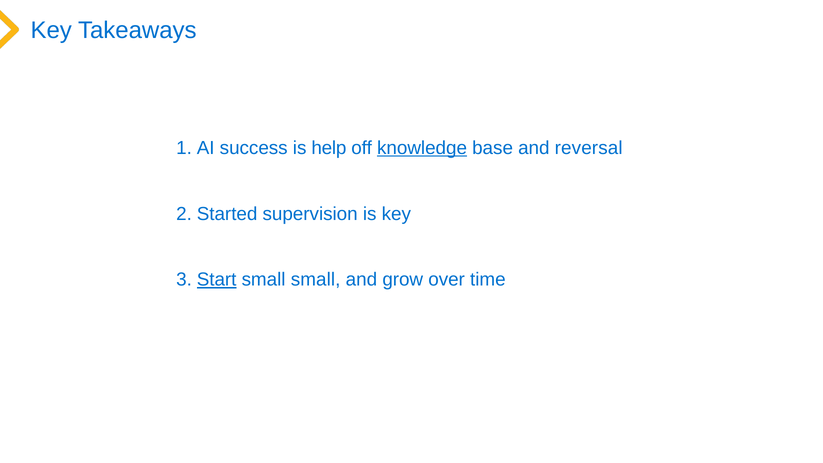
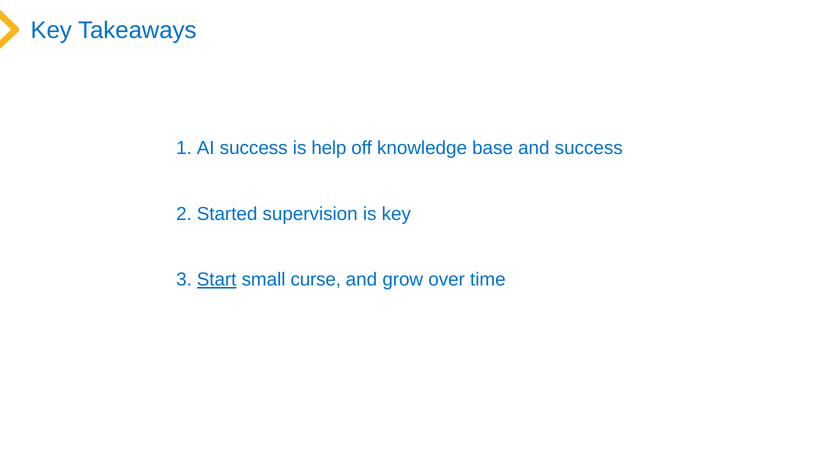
knowledge underline: present -> none
and reversal: reversal -> success
small small: small -> curse
